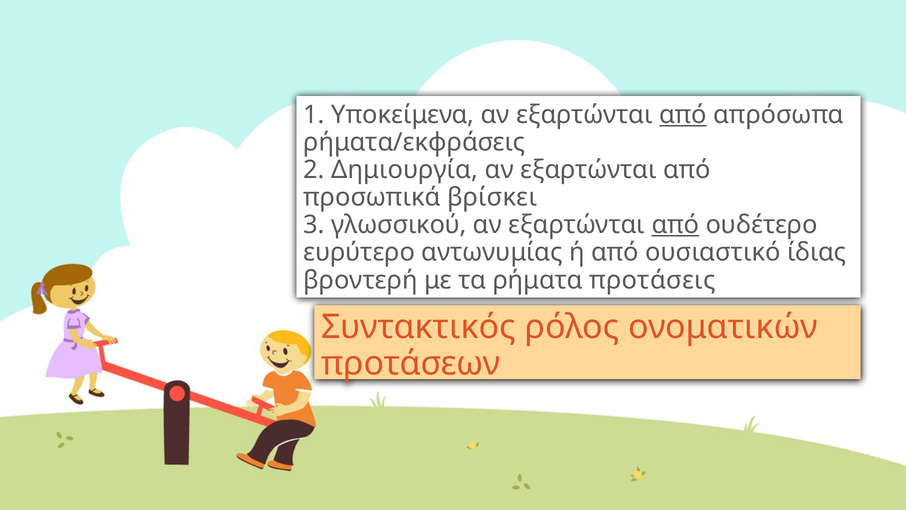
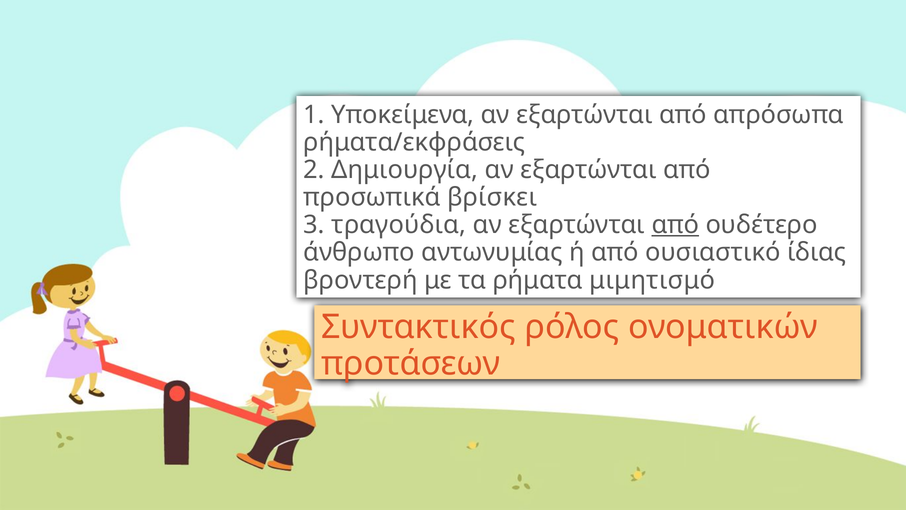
από at (683, 115) underline: present -> none
γλωσσικού: γλωσσικού -> τραγούδια
ευρύτερο: ευρύτερο -> άνθρωπο
προτάσεις: προτάσεις -> μιμητισμό
